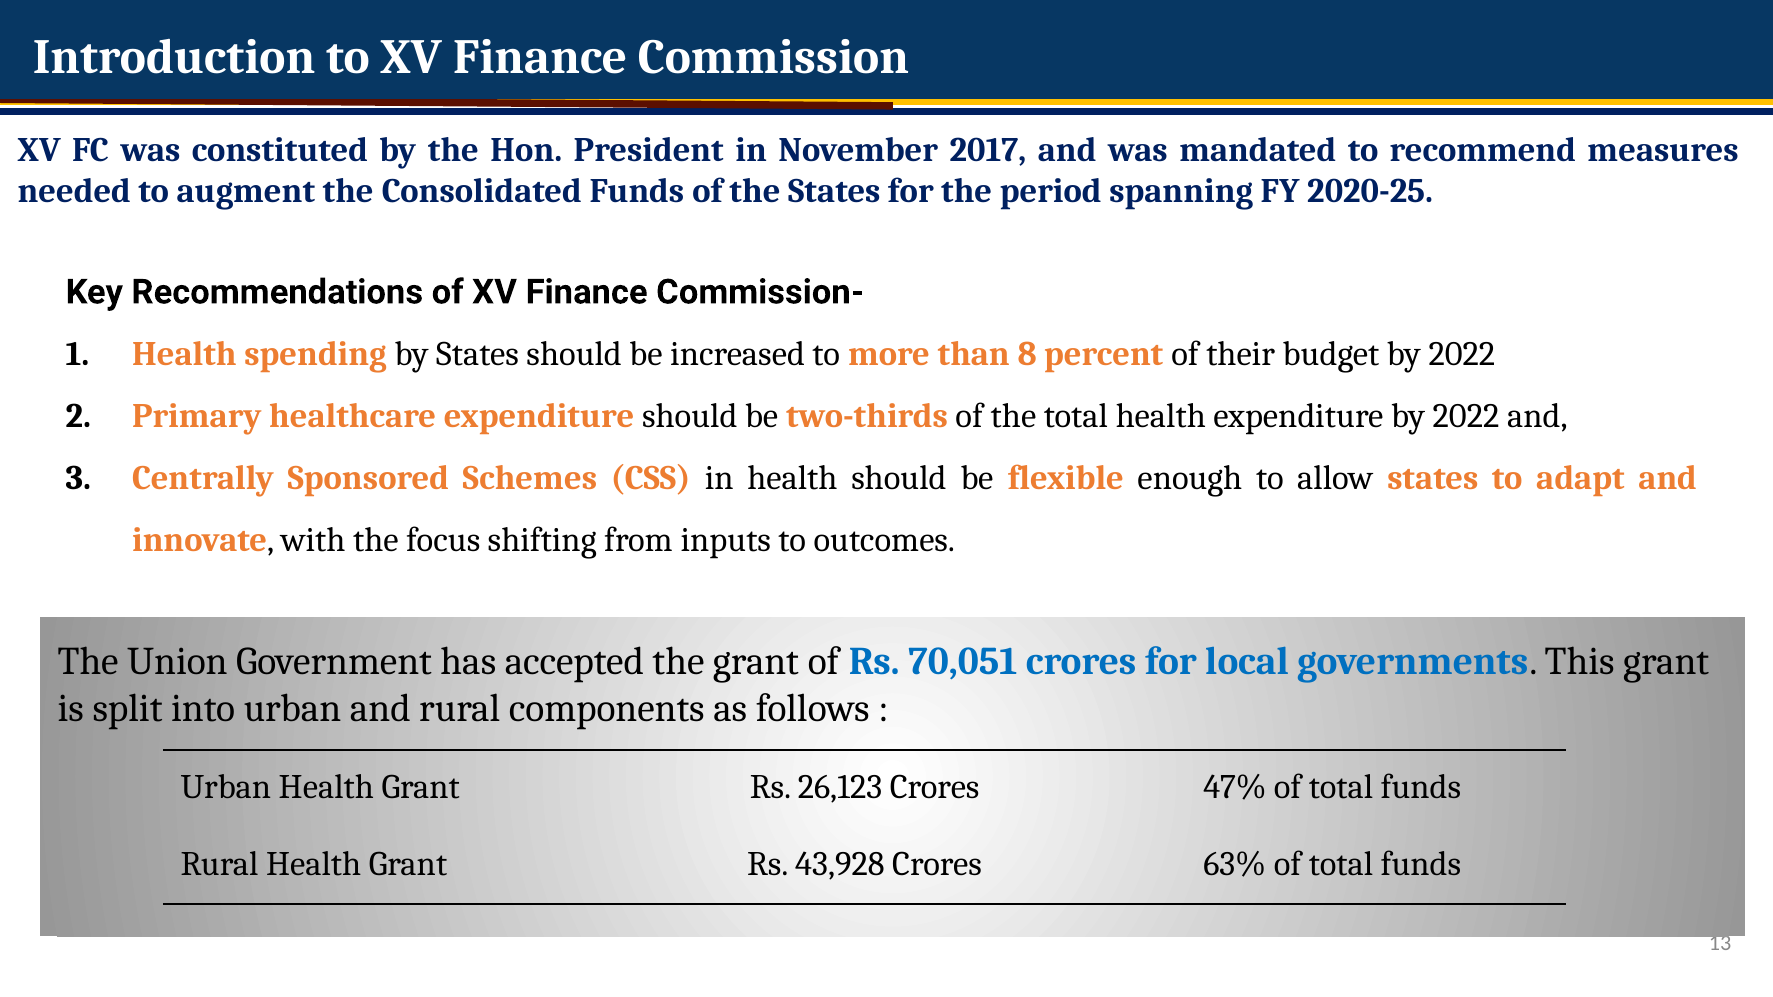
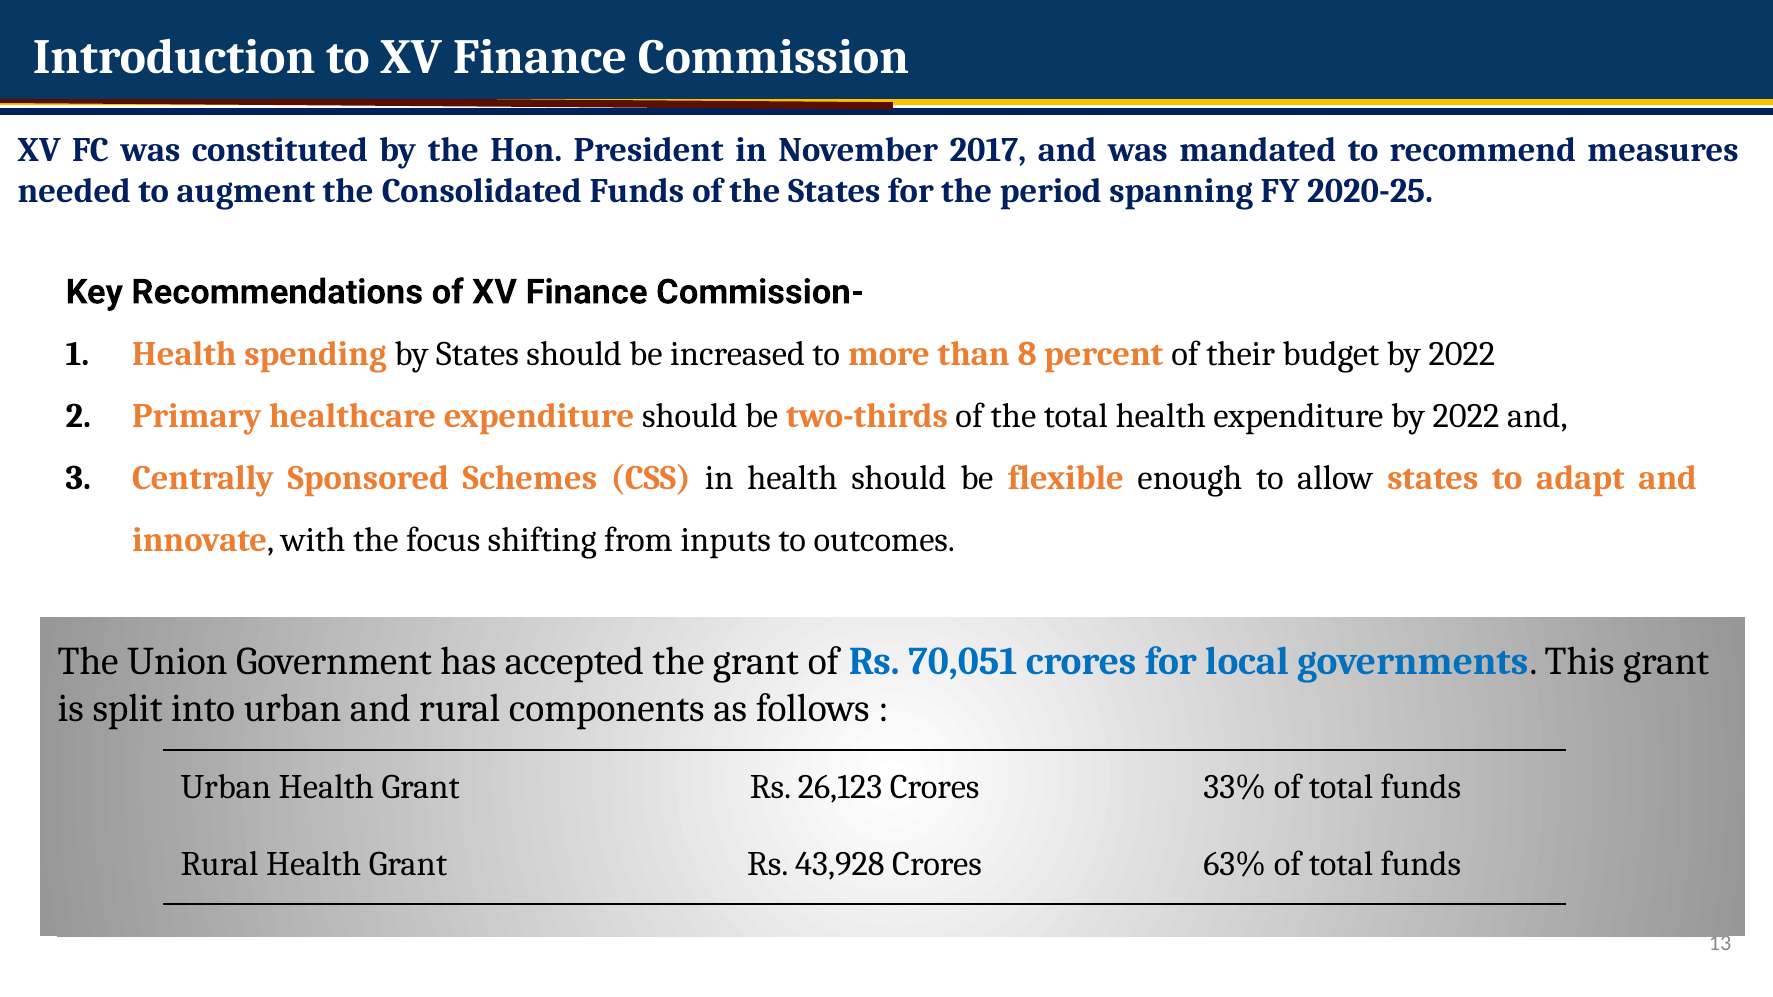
47%: 47% -> 33%
